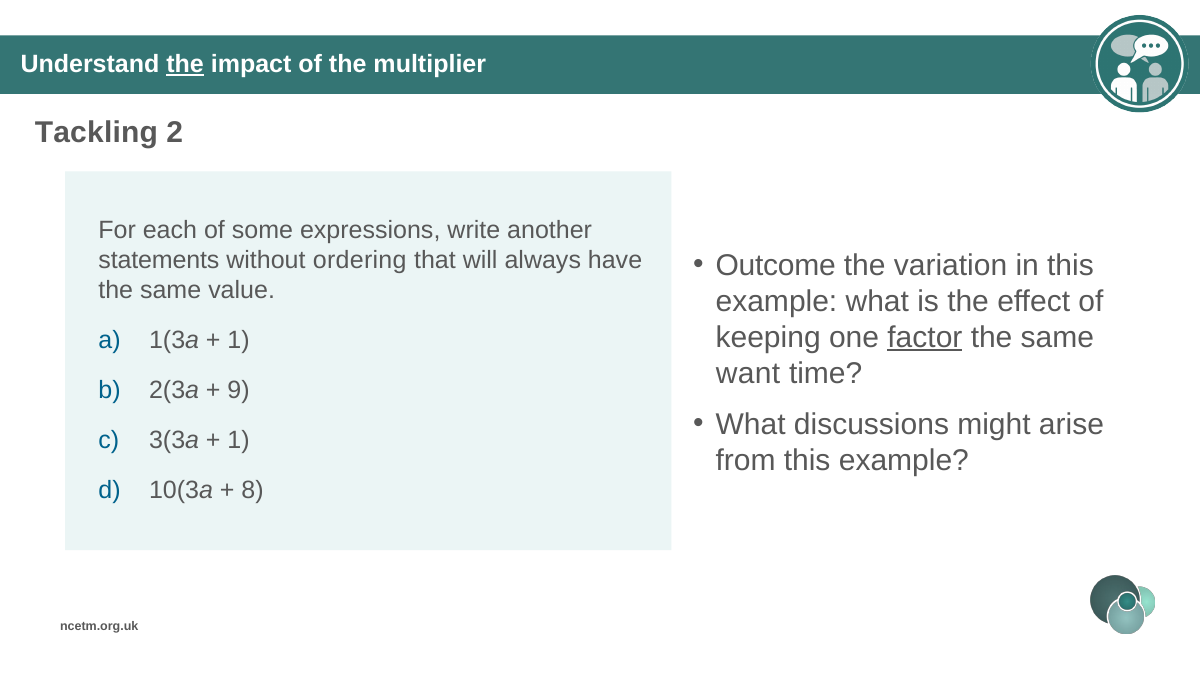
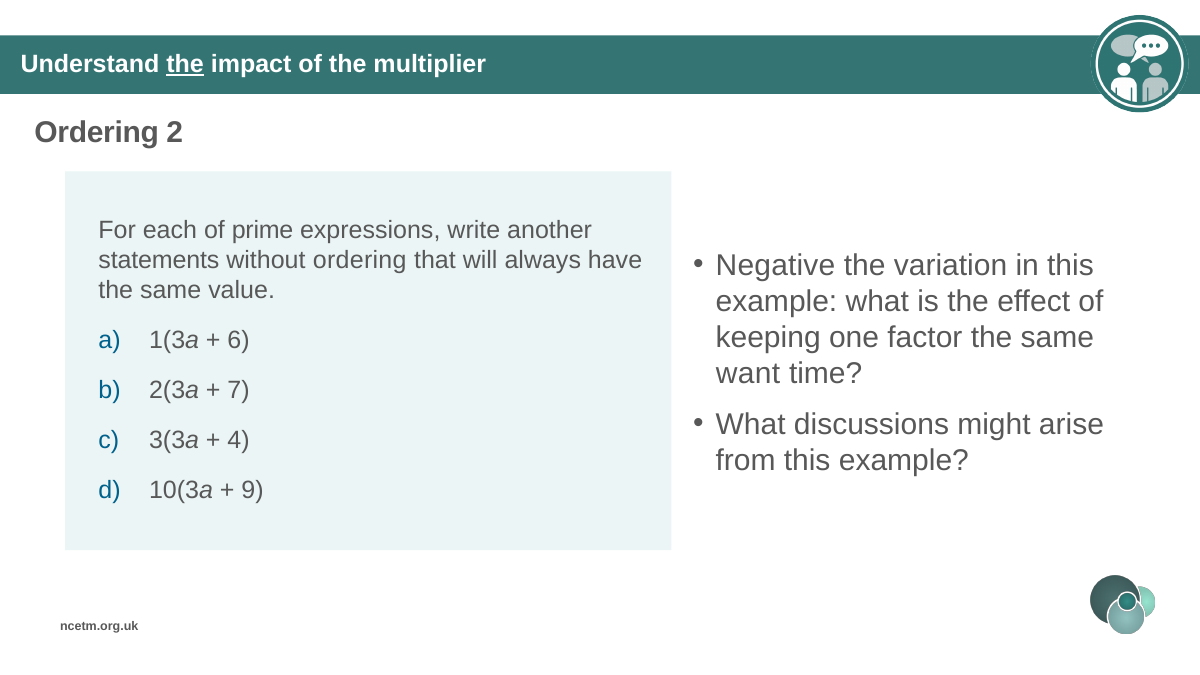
Tackling at (96, 132): Tackling -> Ordering
some: some -> prime
Outcome: Outcome -> Negative
factor underline: present -> none
1 at (239, 341): 1 -> 6
9: 9 -> 7
1 at (239, 441): 1 -> 4
8: 8 -> 9
